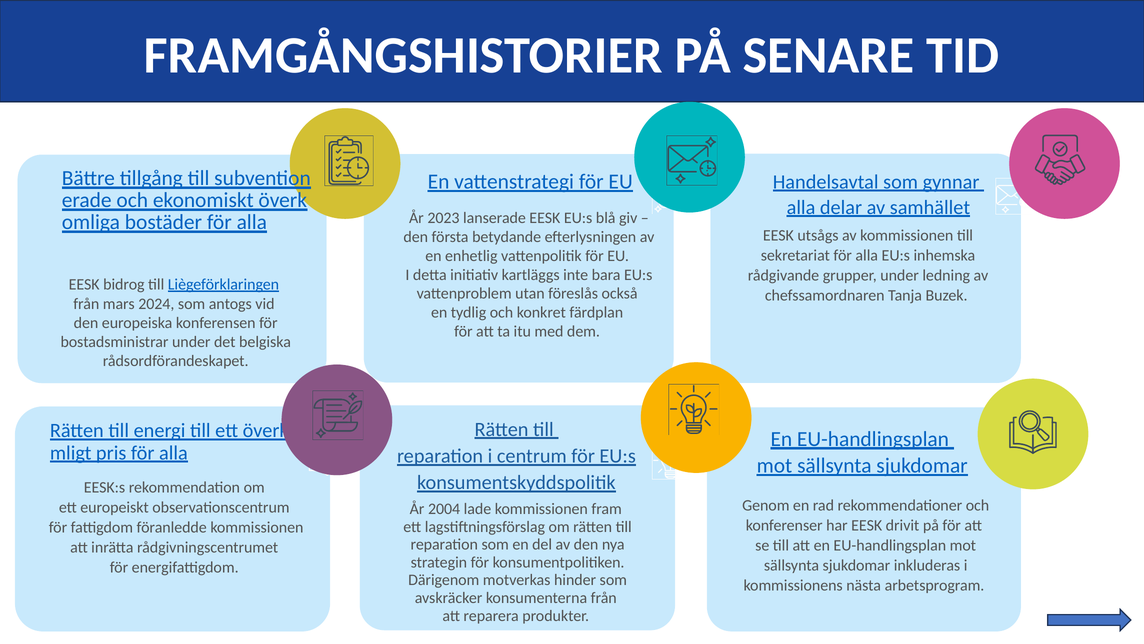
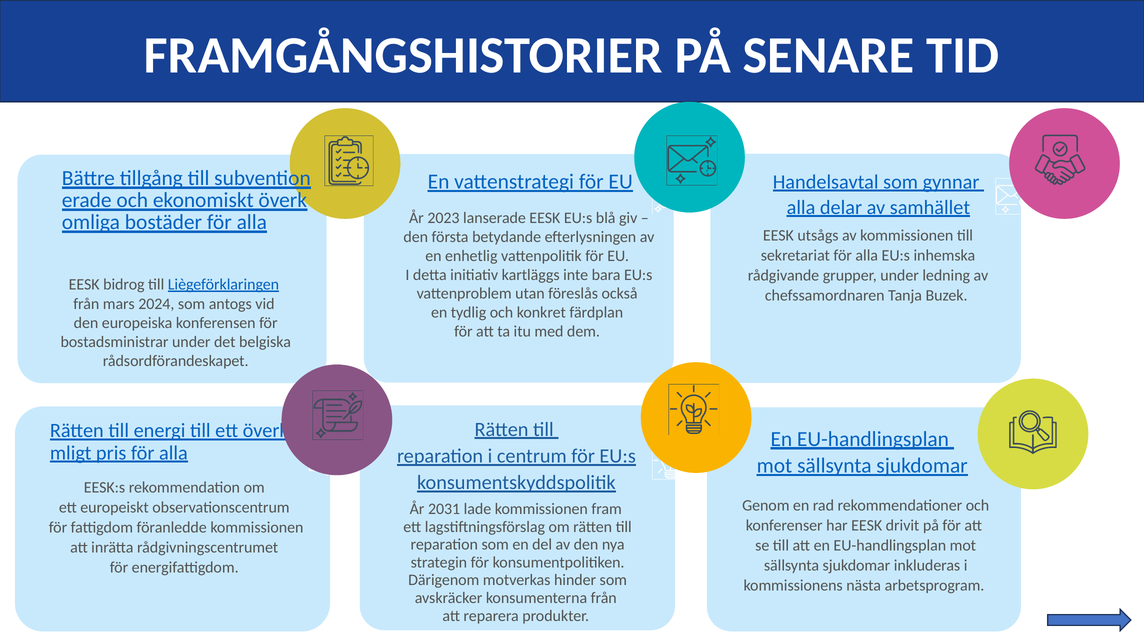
2004: 2004 -> 2031
